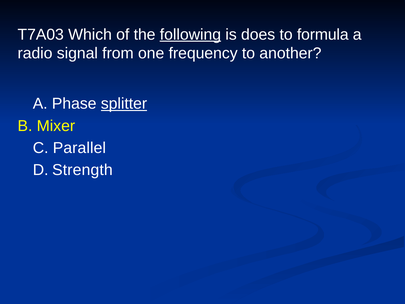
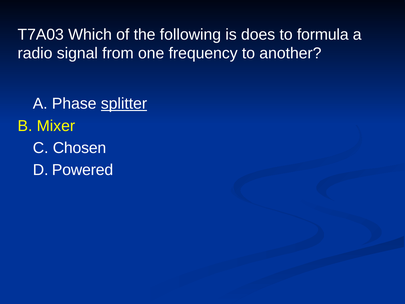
following underline: present -> none
Parallel: Parallel -> Chosen
Strength: Strength -> Powered
